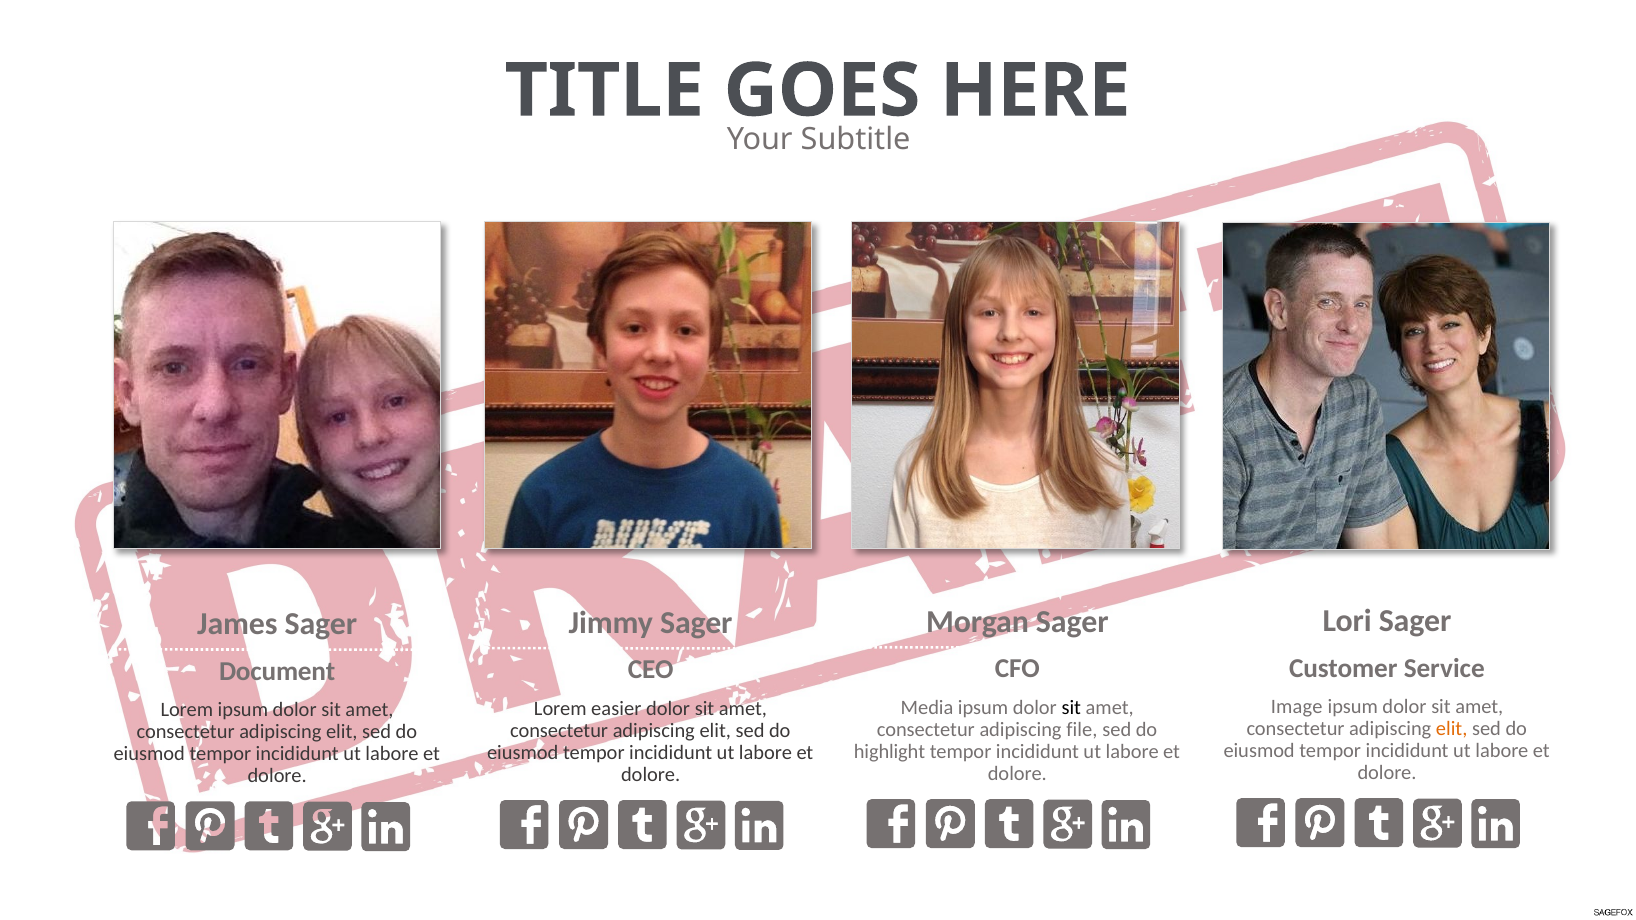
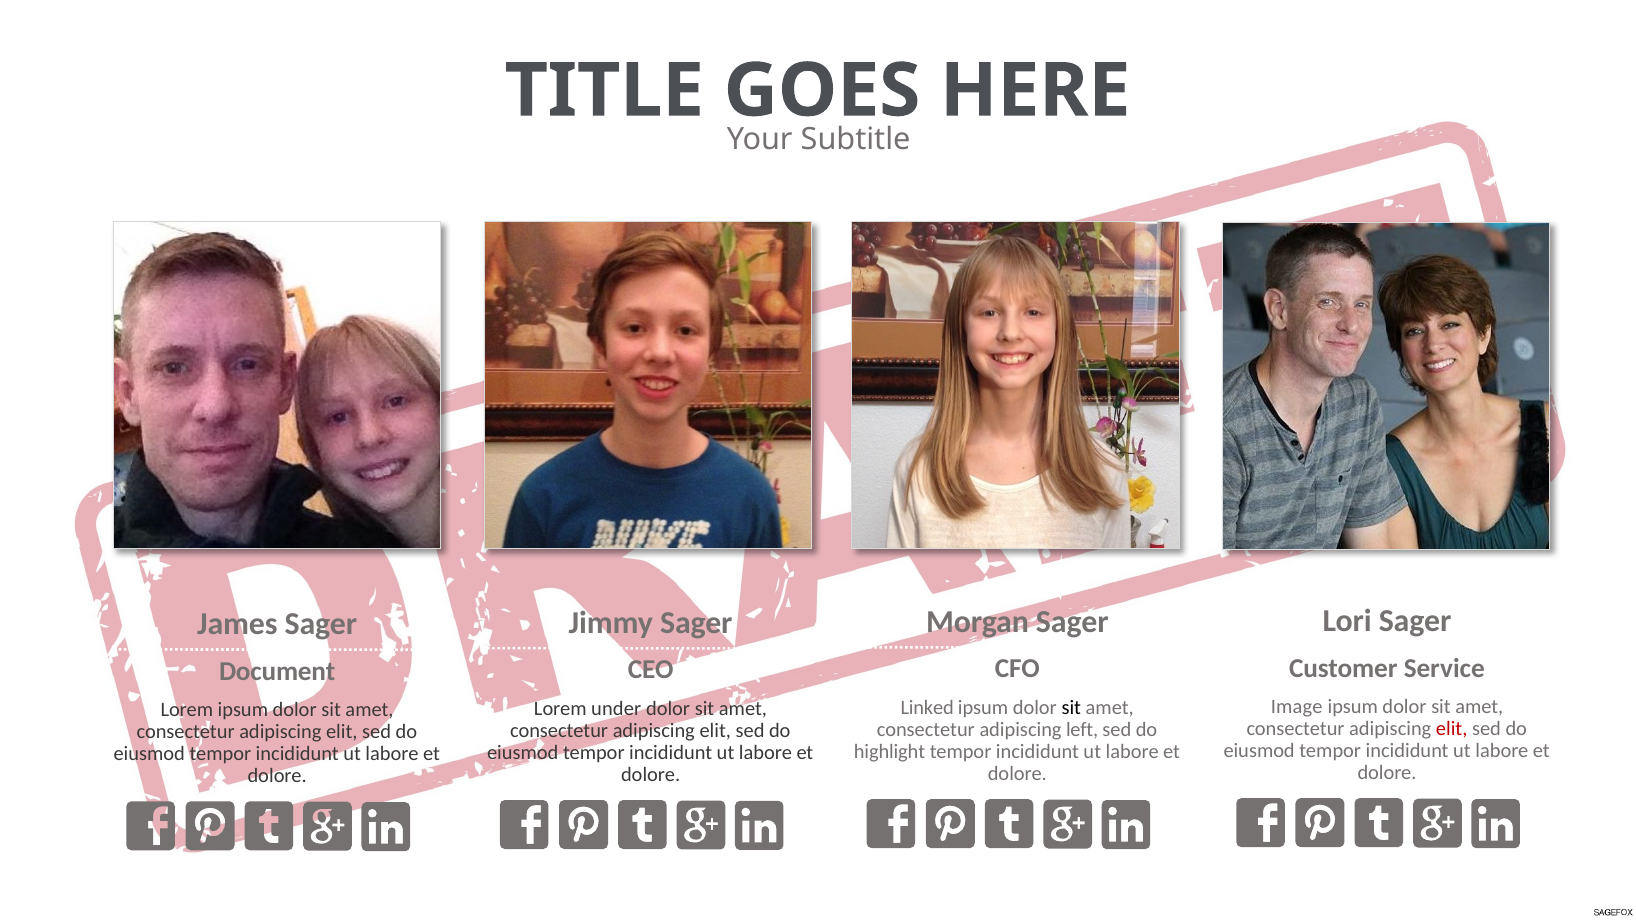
Media: Media -> Linked
easier: easier -> under
elit at (1452, 729) colour: orange -> red
file: file -> left
